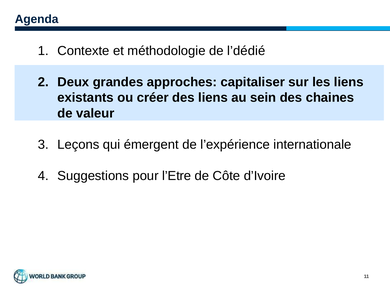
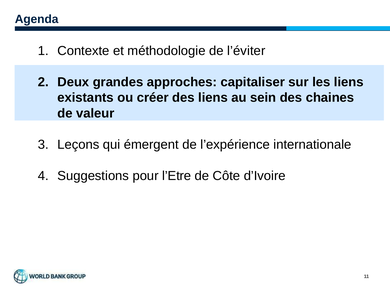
l’dédié: l’dédié -> l’éviter
